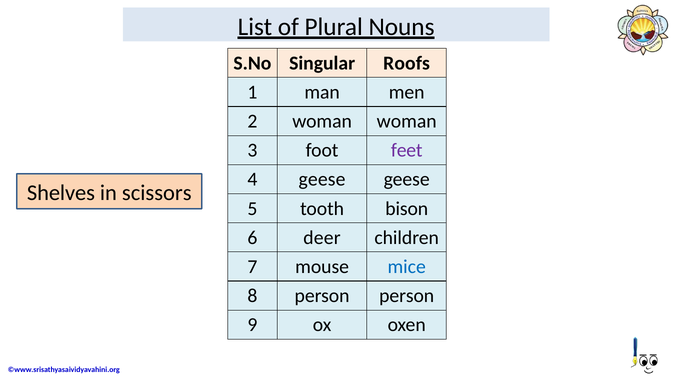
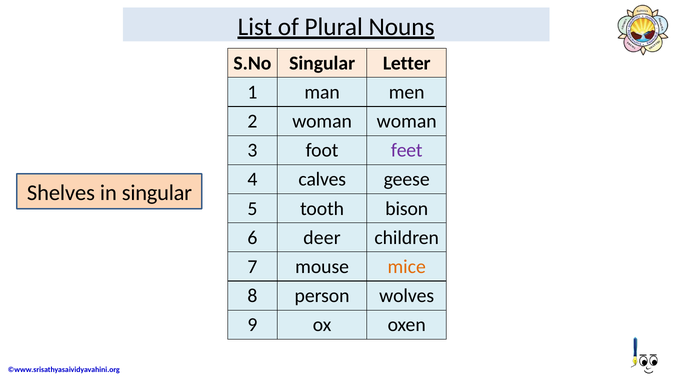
Roofs: Roofs -> Letter
4 geese: geese -> calves
in scissors: scissors -> singular
mice colour: blue -> orange
person person: person -> wolves
